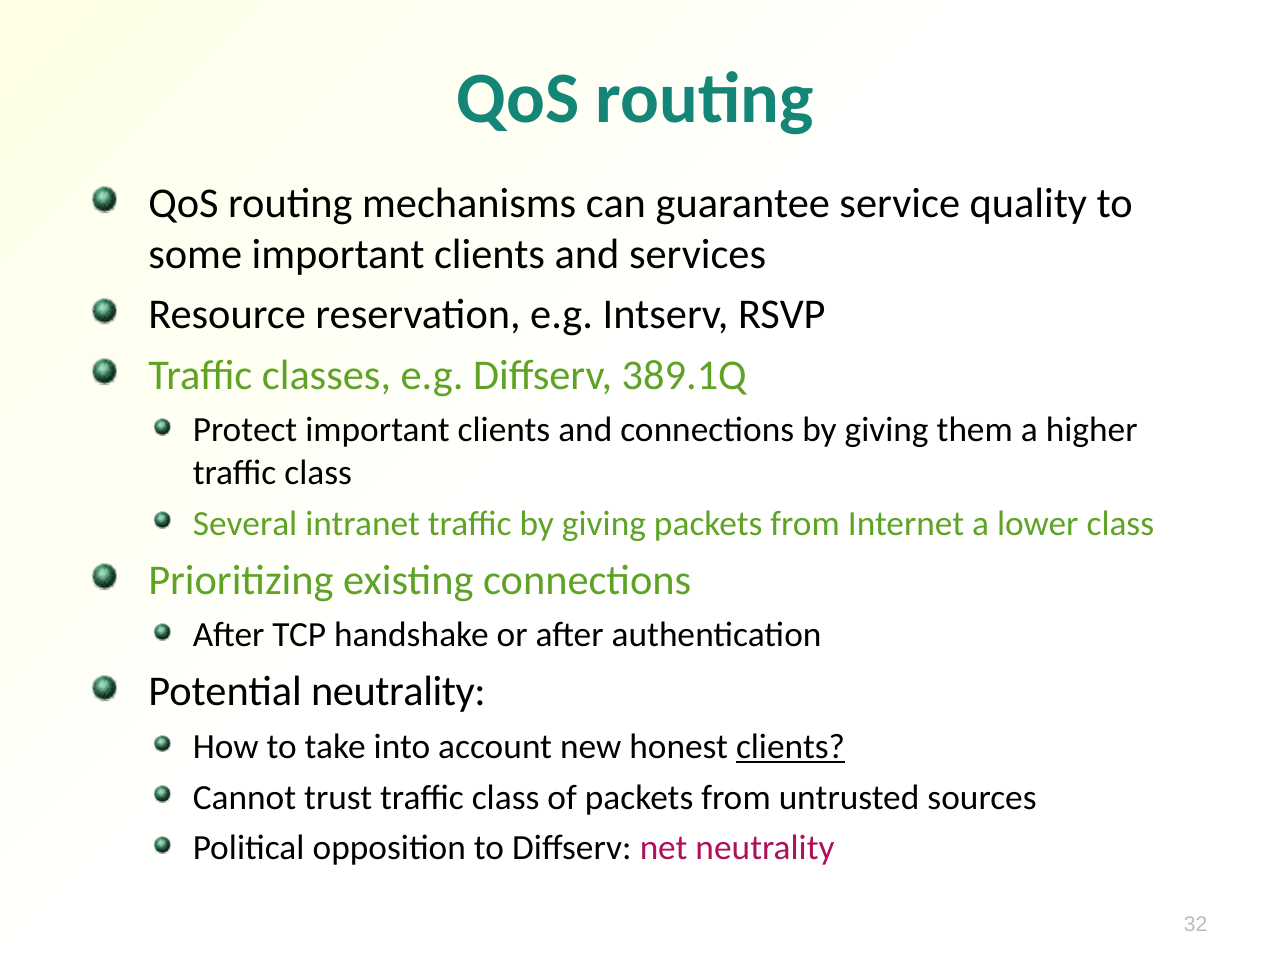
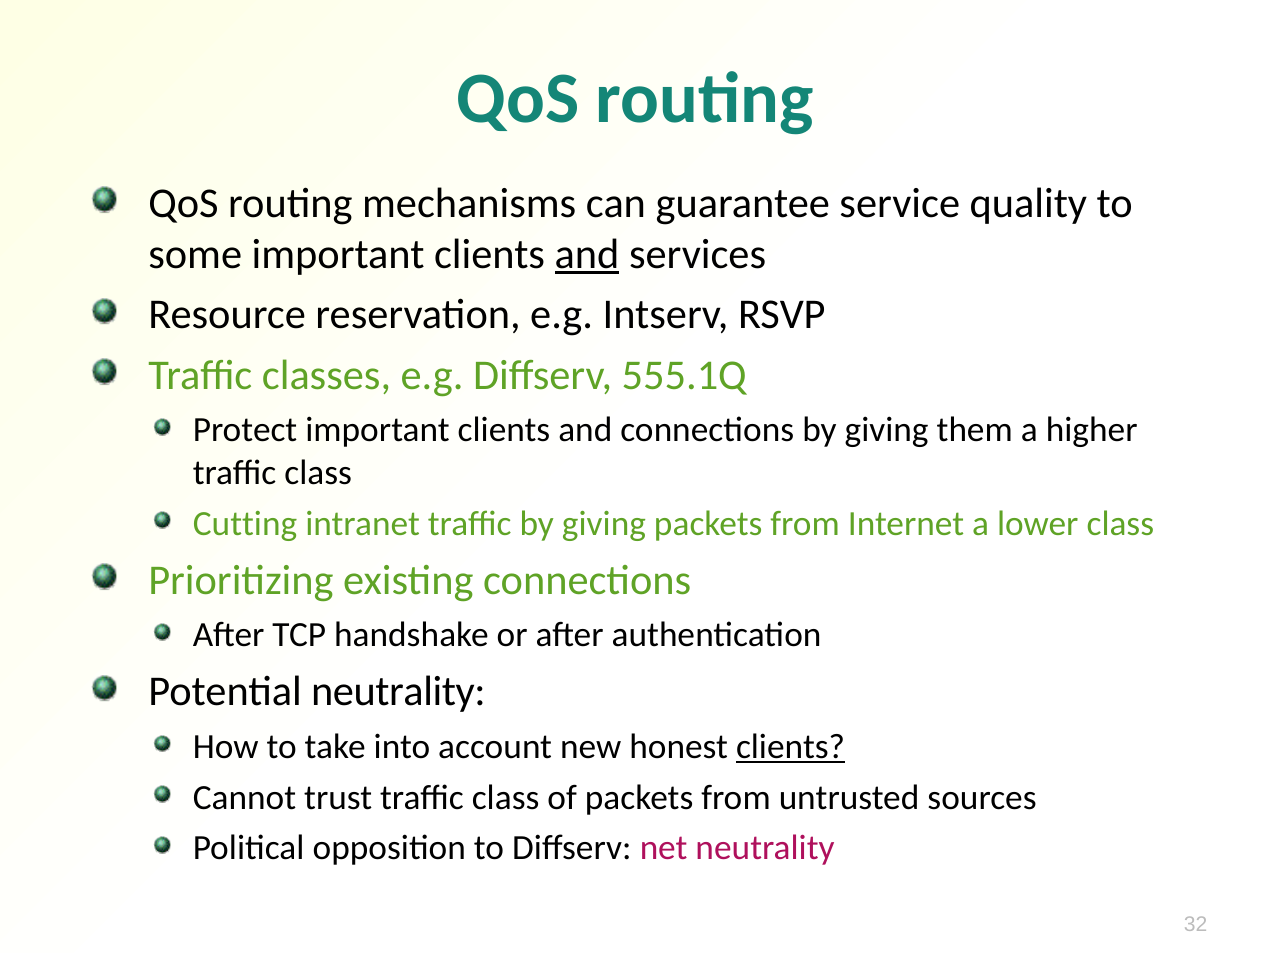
and at (587, 254) underline: none -> present
389.1Q: 389.1Q -> 555.1Q
Several: Several -> Cutting
